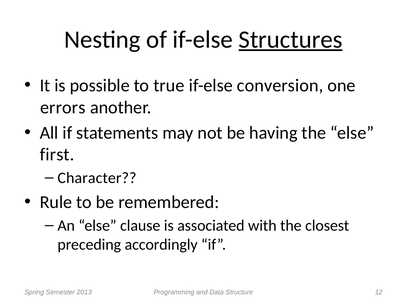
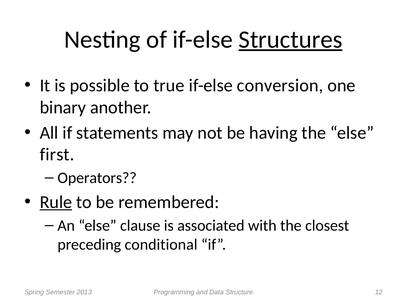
errors: errors -> binary
Character: Character -> Operators
Rule underline: none -> present
accordingly: accordingly -> conditional
